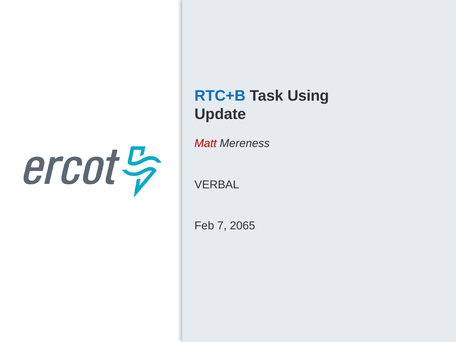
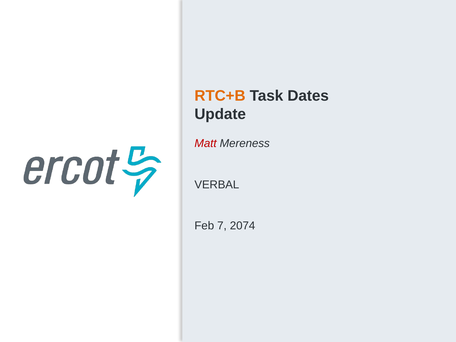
RTC+B colour: blue -> orange
Using: Using -> Dates
2065: 2065 -> 2074
